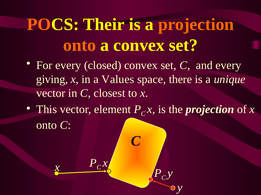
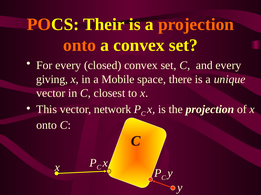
Values: Values -> Mobile
element: element -> network
